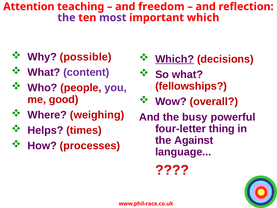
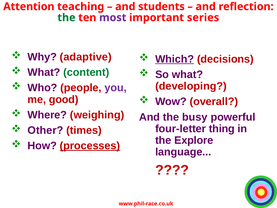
freedom: freedom -> students
the at (66, 18) colour: purple -> green
important which: which -> series
possible: possible -> adaptive
content colour: purple -> green
fellowships: fellowships -> developing
Helps: Helps -> Other
Against: Against -> Explore
processes underline: none -> present
